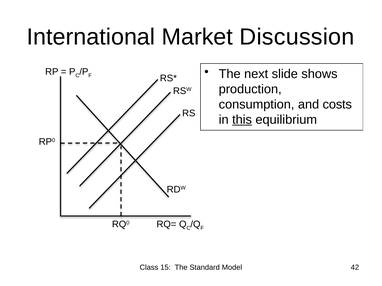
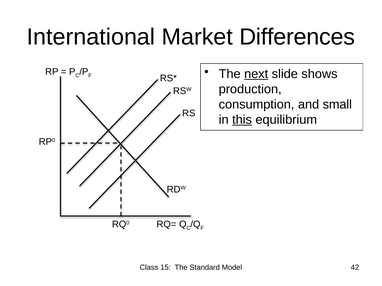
Discussion: Discussion -> Differences
next underline: none -> present
costs: costs -> small
